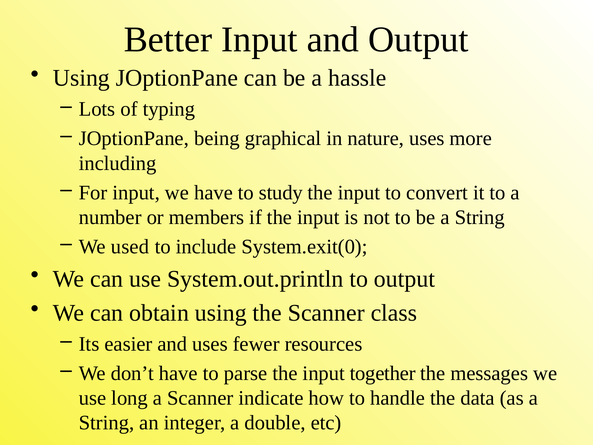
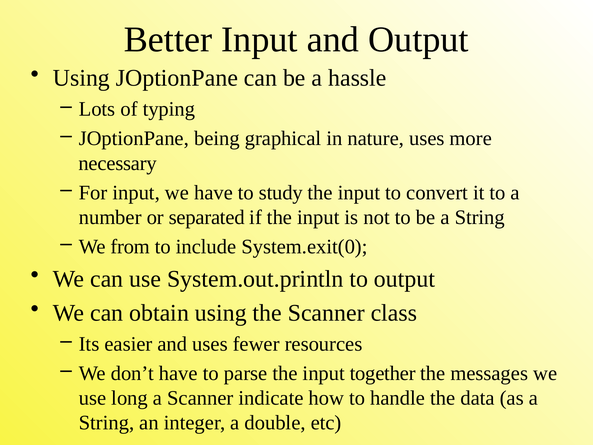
including: including -> necessary
members: members -> separated
used: used -> from
